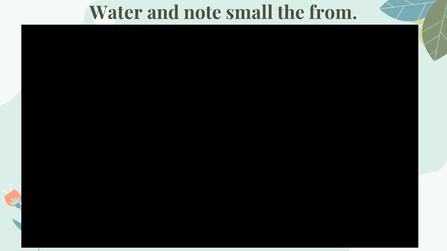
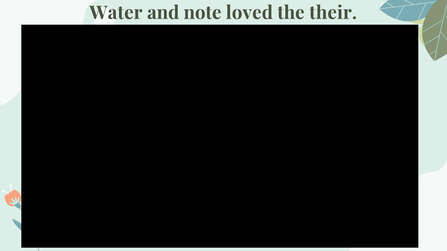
small: small -> loved
from: from -> their
